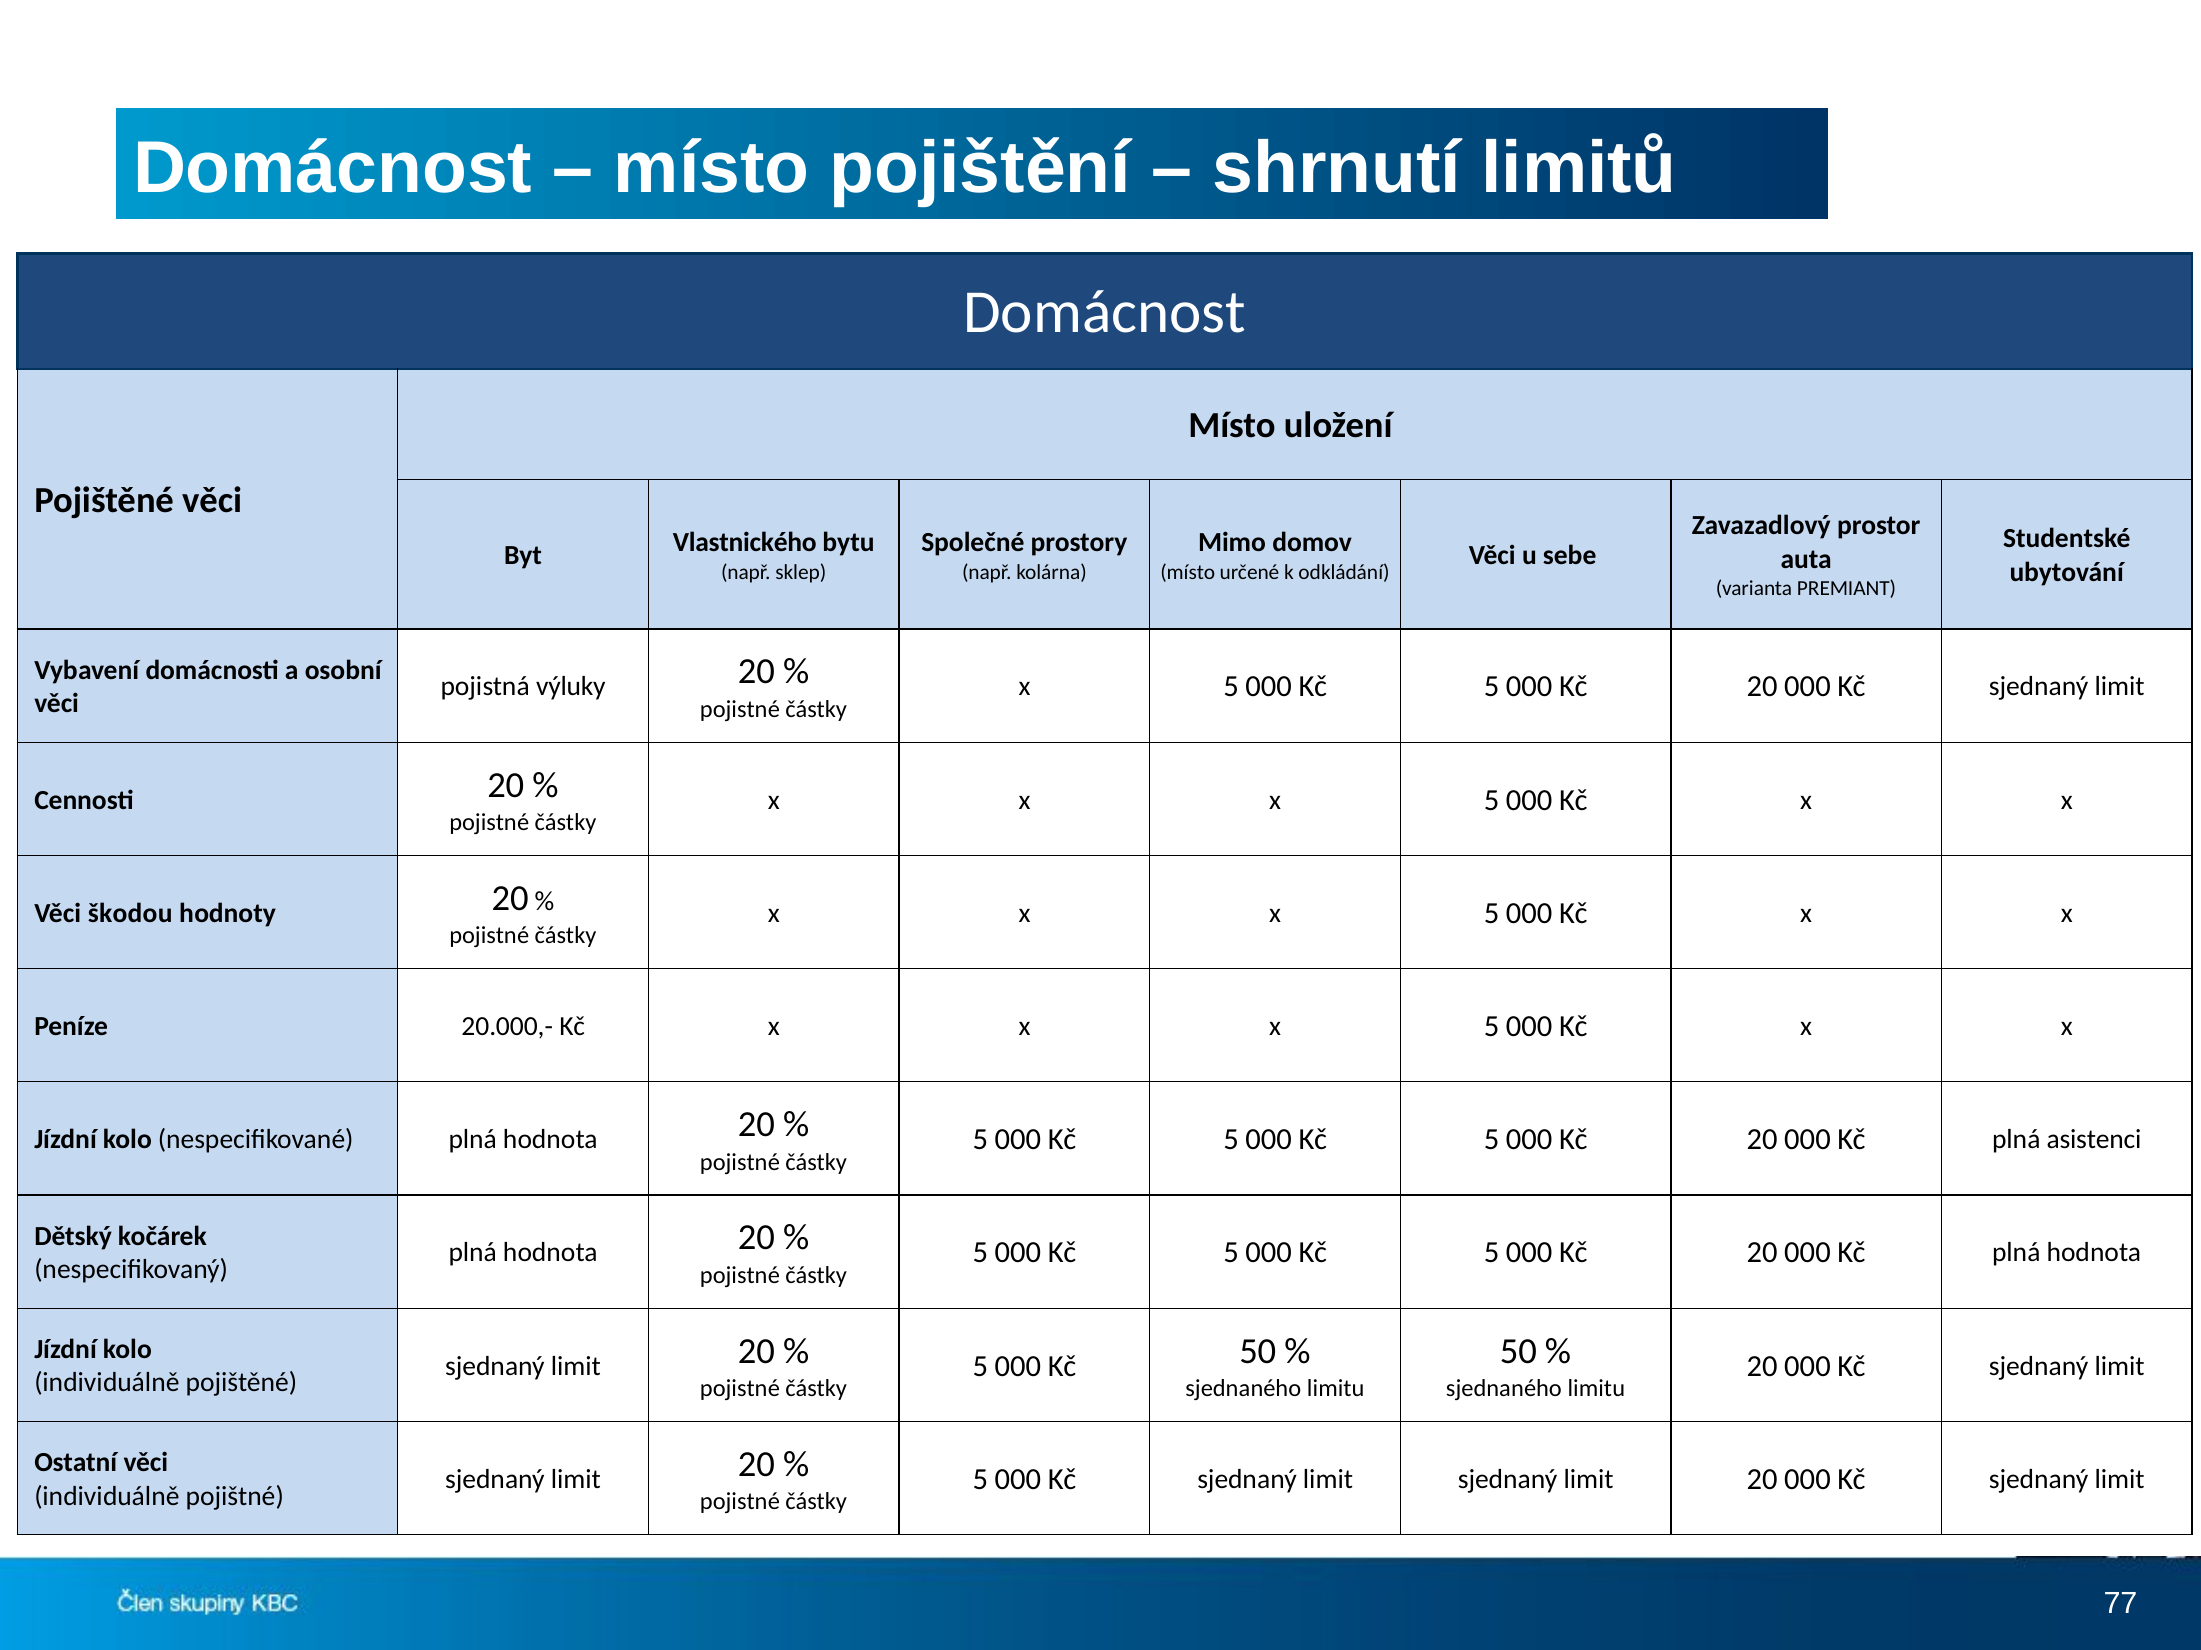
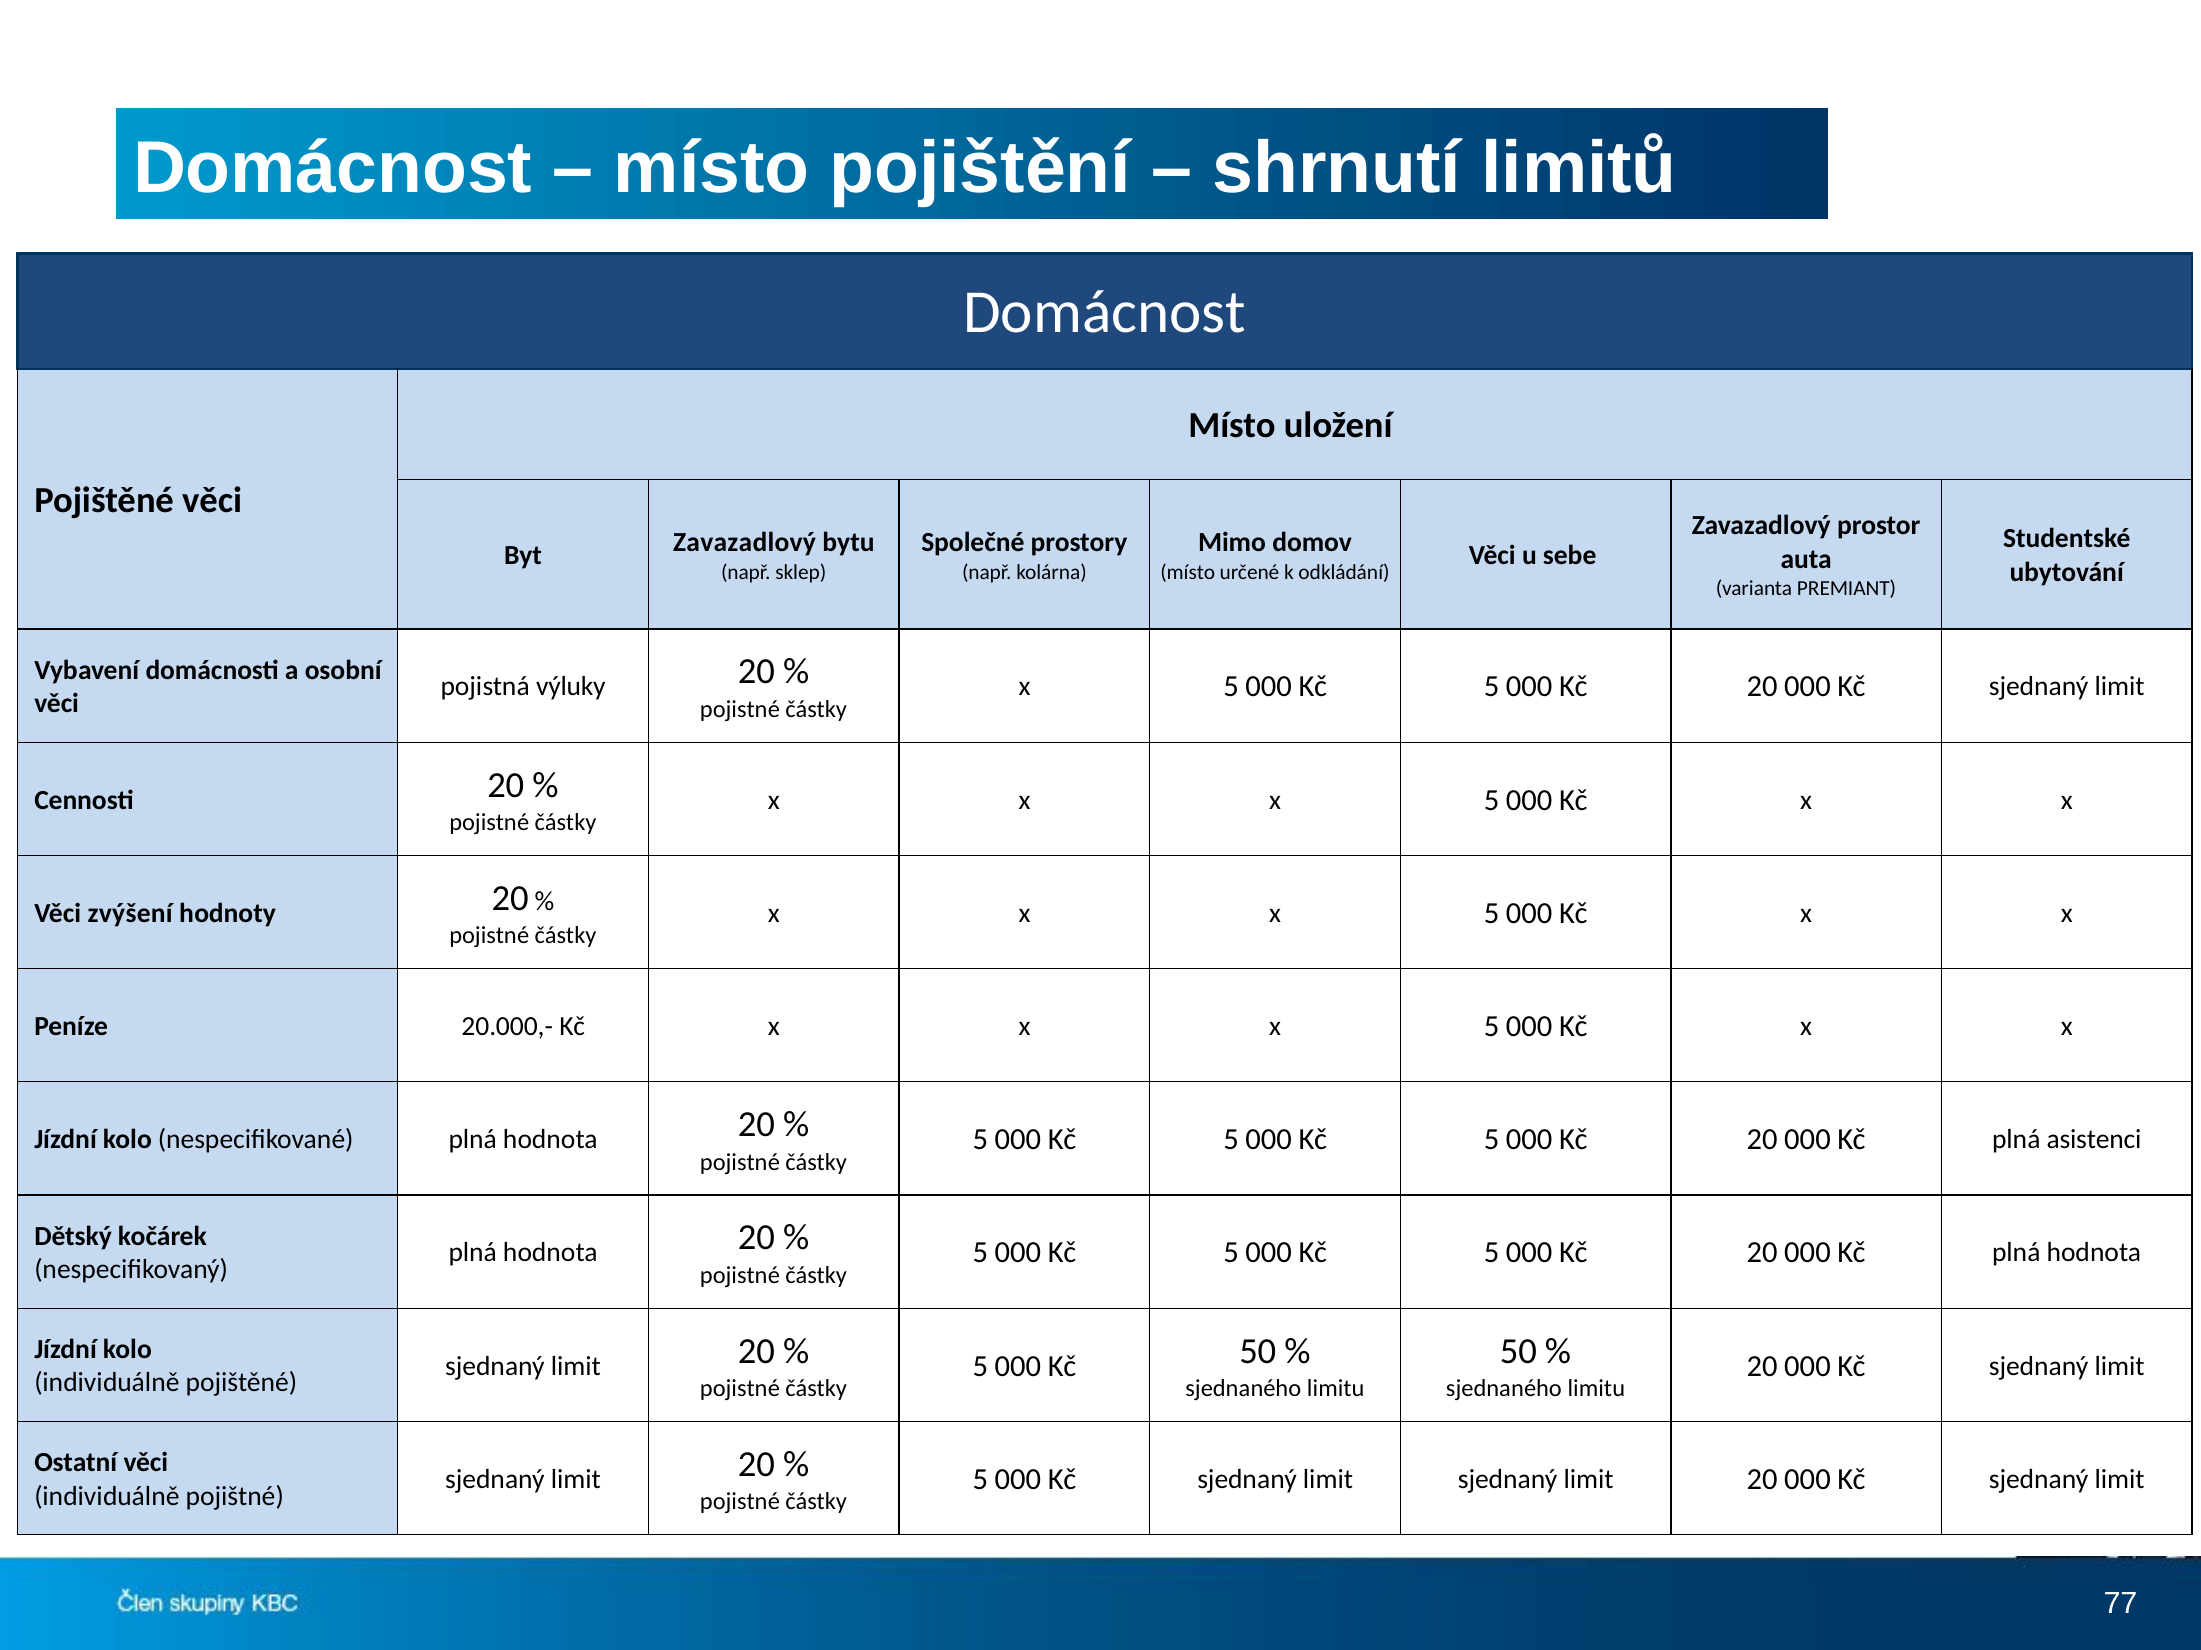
Byt Vlastnického: Vlastnického -> Zavazadlový
škodou: škodou -> zvýšení
